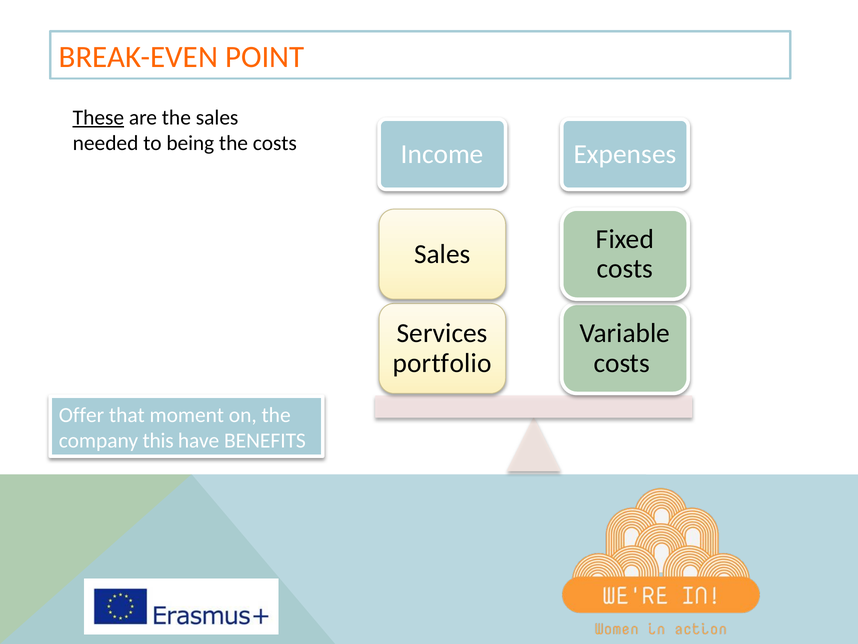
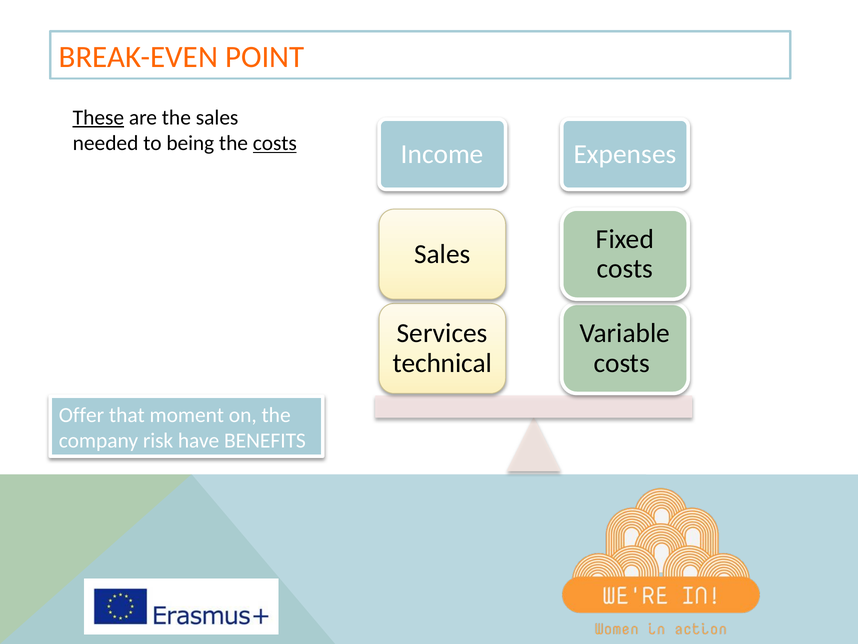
costs at (275, 143) underline: none -> present
portfolio: portfolio -> technical
this: this -> risk
